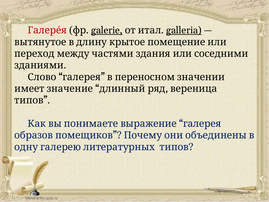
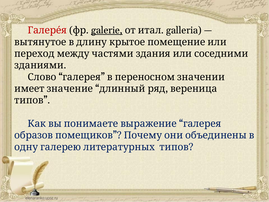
galleria underline: present -> none
